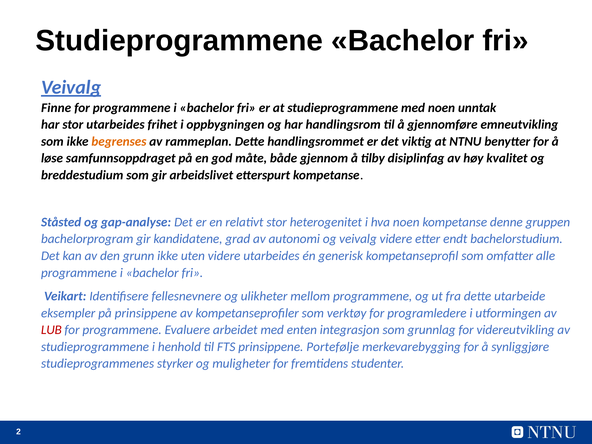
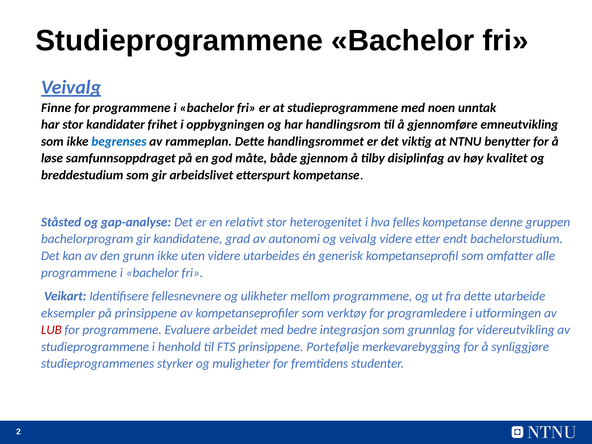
stor utarbeides: utarbeides -> kandidater
begrenses colour: orange -> blue
hva noen: noen -> felles
enten: enten -> bedre
